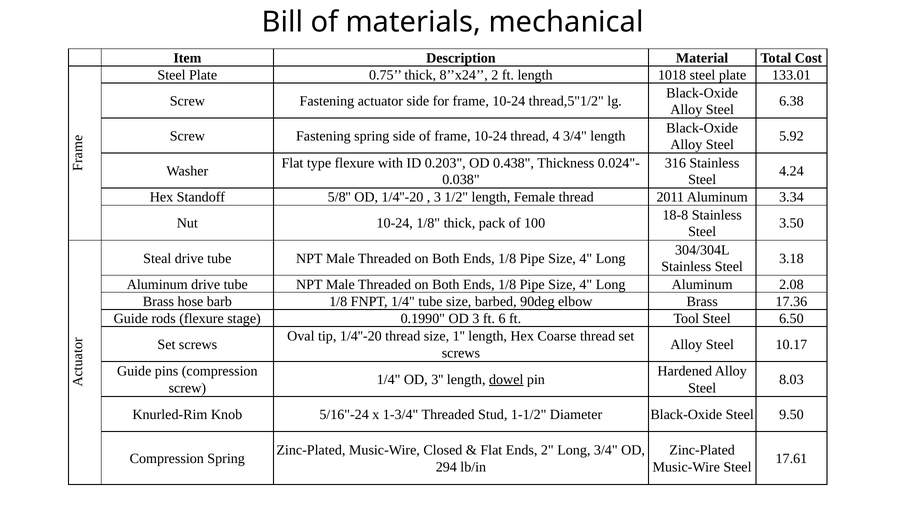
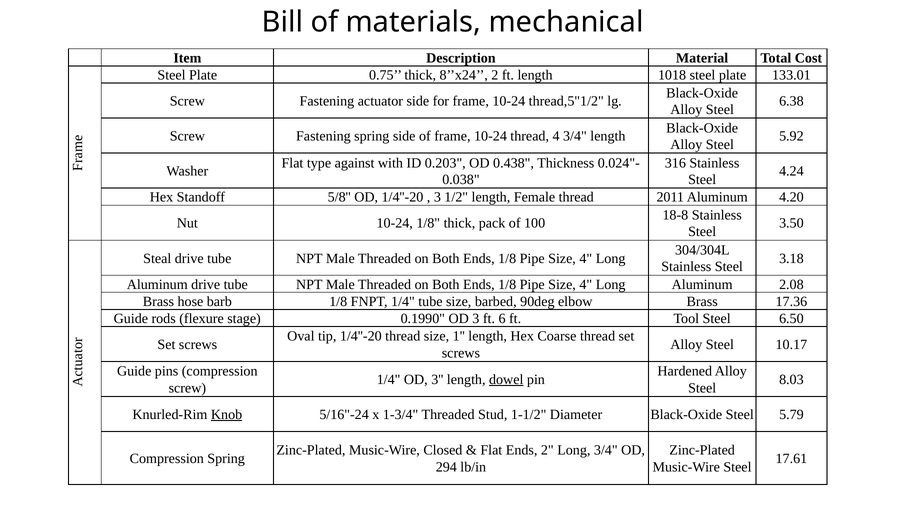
type flexure: flexure -> against
3.34: 3.34 -> 4.20
Knob underline: none -> present
9.50: 9.50 -> 5.79
